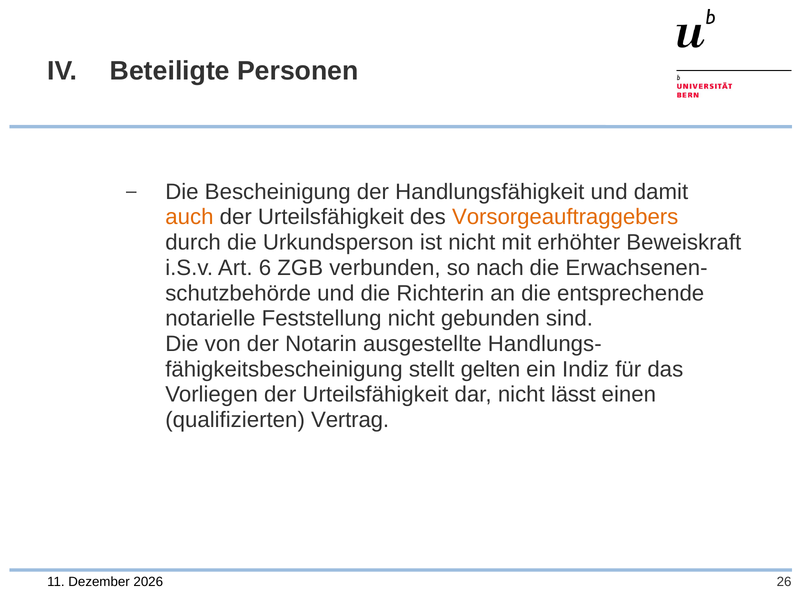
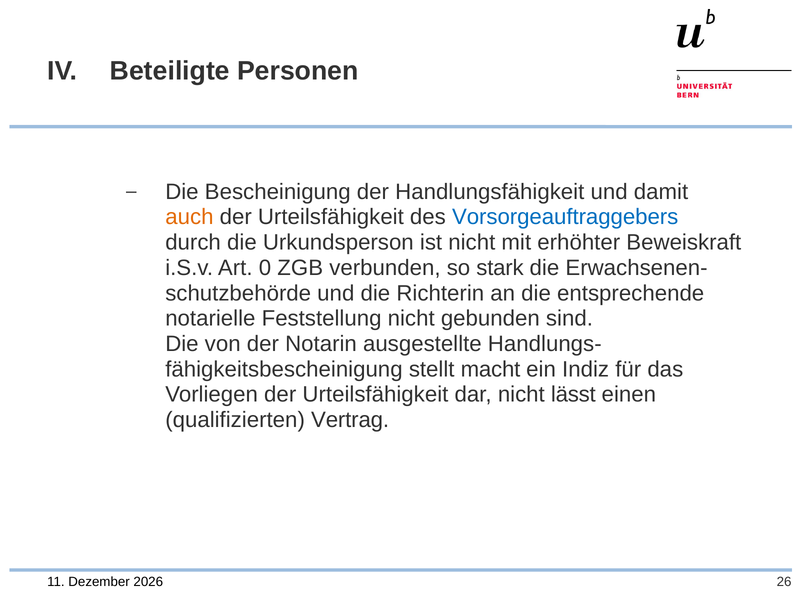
Vorsorgeauftraggebers colour: orange -> blue
6: 6 -> 0
nach: nach -> stark
gelten: gelten -> macht
